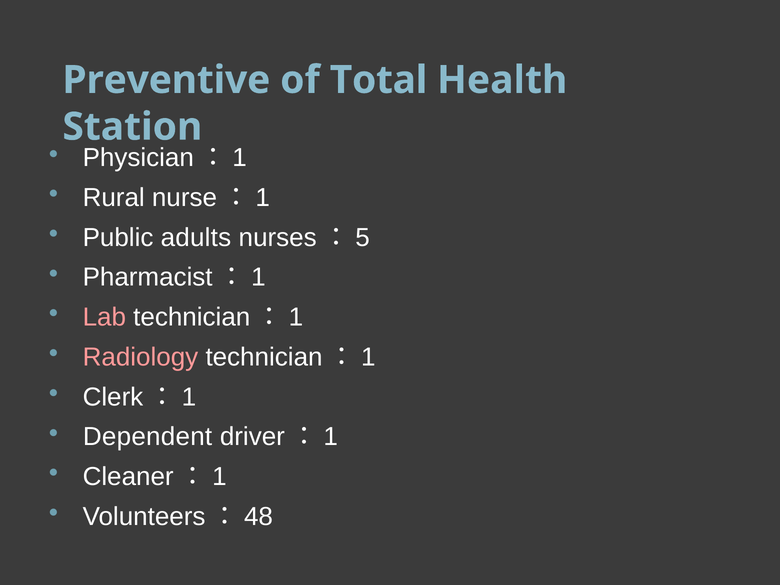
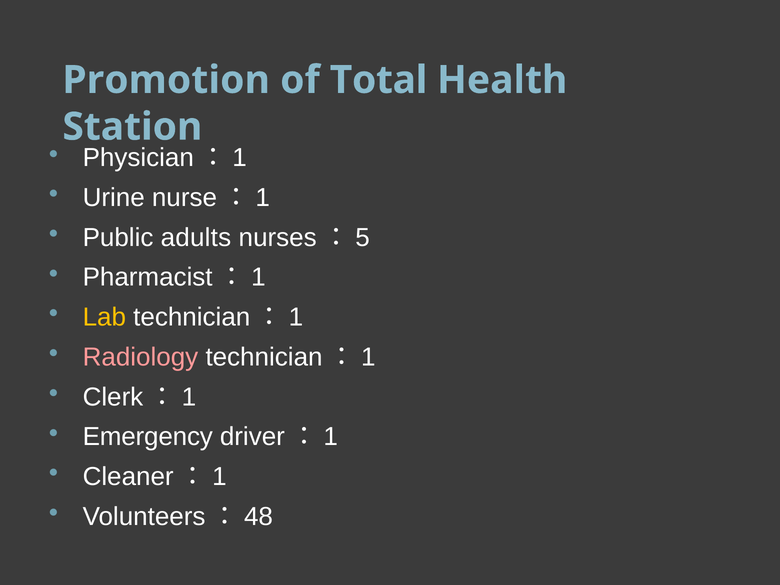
Preventive: Preventive -> Promotion
Rural: Rural -> Urine
Lab colour: pink -> yellow
Dependent: Dependent -> Emergency
